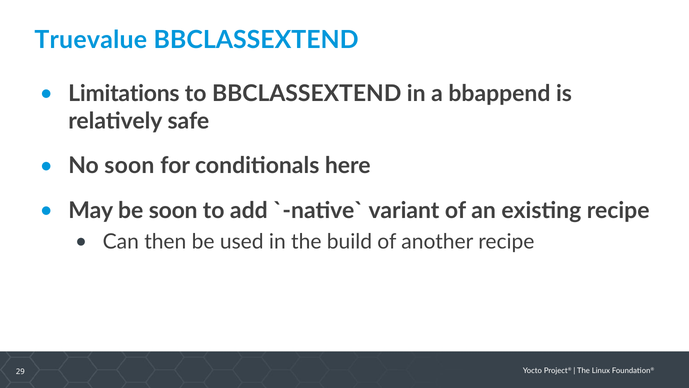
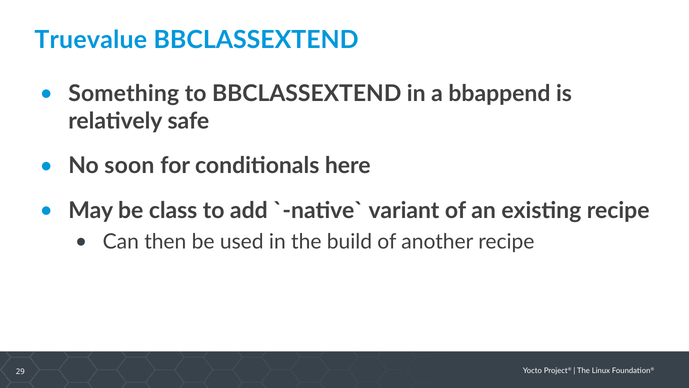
Limitations: Limitations -> Something
be soon: soon -> class
